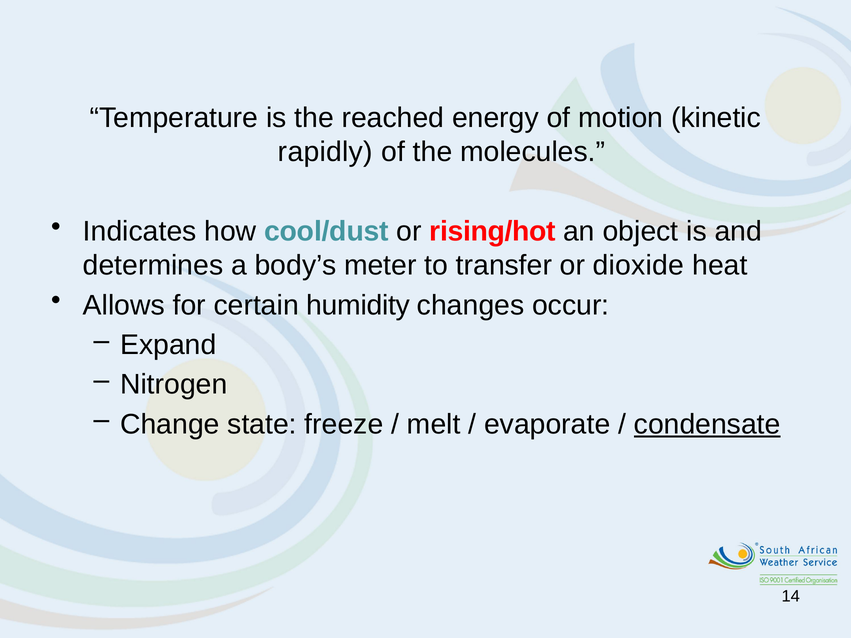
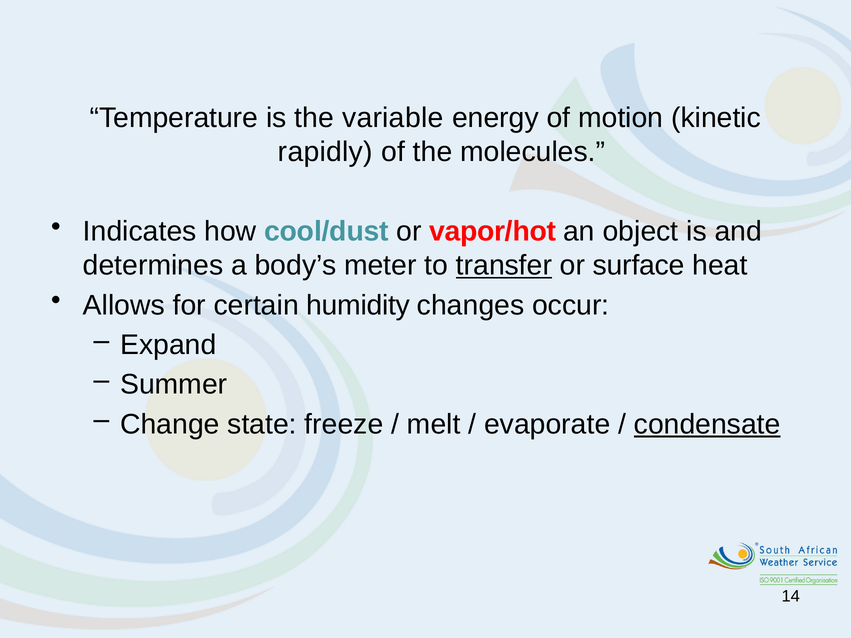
reached: reached -> variable
rising/hot: rising/hot -> vapor/hot
transfer underline: none -> present
dioxide: dioxide -> surface
Nitrogen: Nitrogen -> Summer
